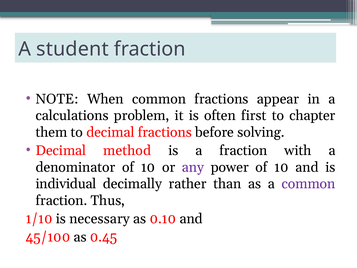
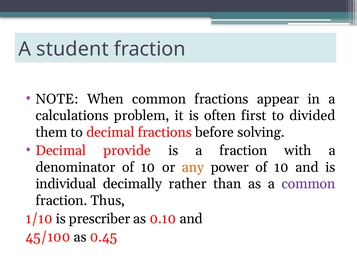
chapter: chapter -> divided
method: method -> provide
any colour: purple -> orange
necessary: necessary -> prescriber
